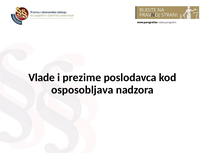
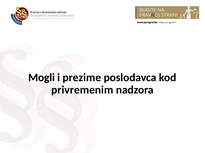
Vlade: Vlade -> Mogli
osposobljava: osposobljava -> privremenim
